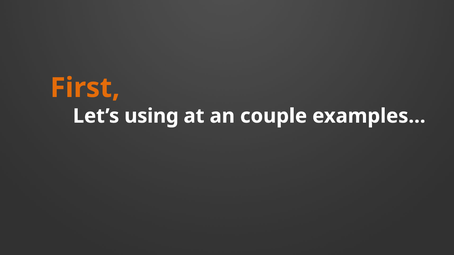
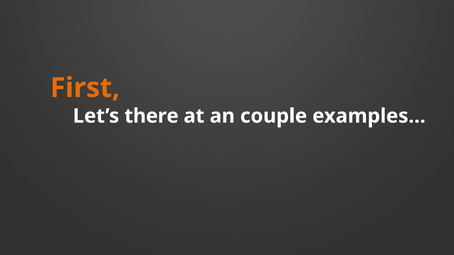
using: using -> there
